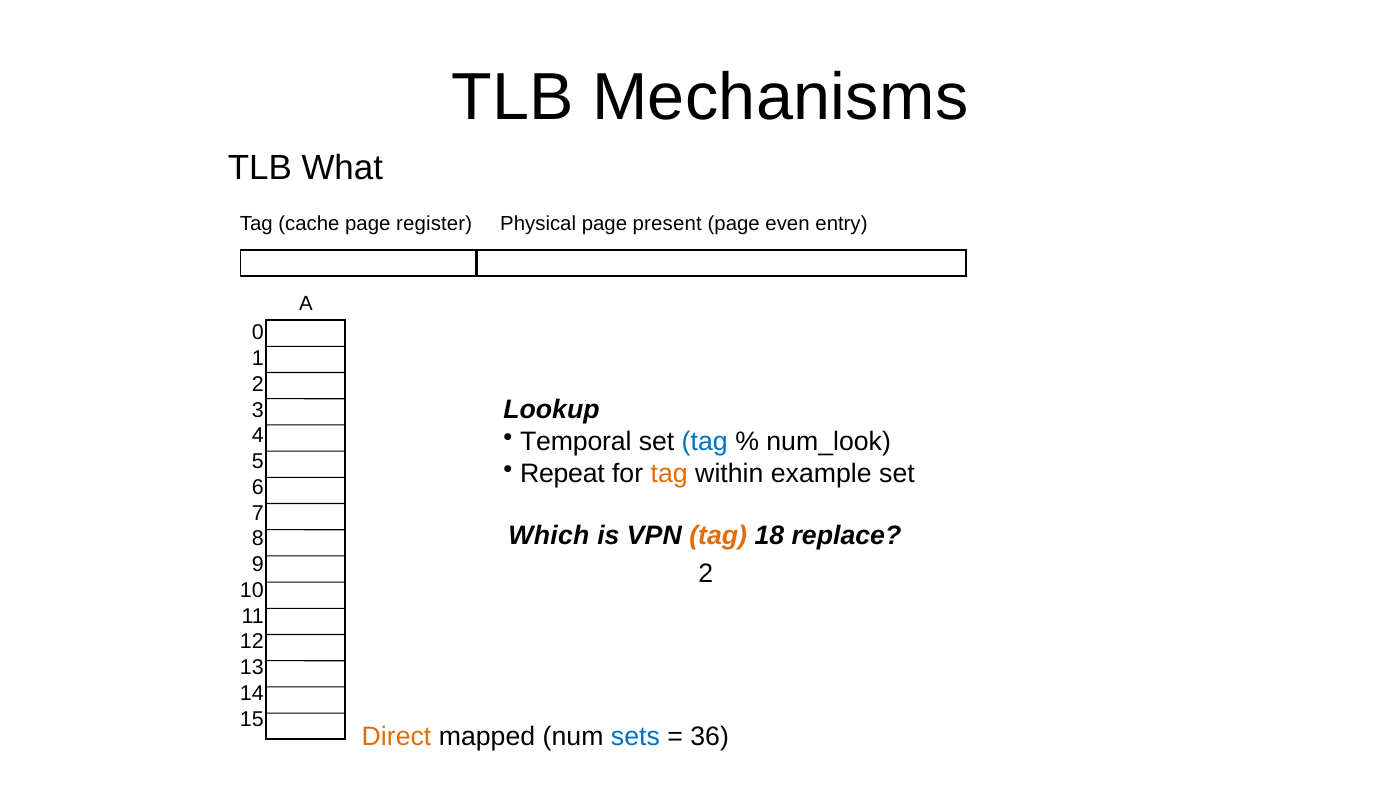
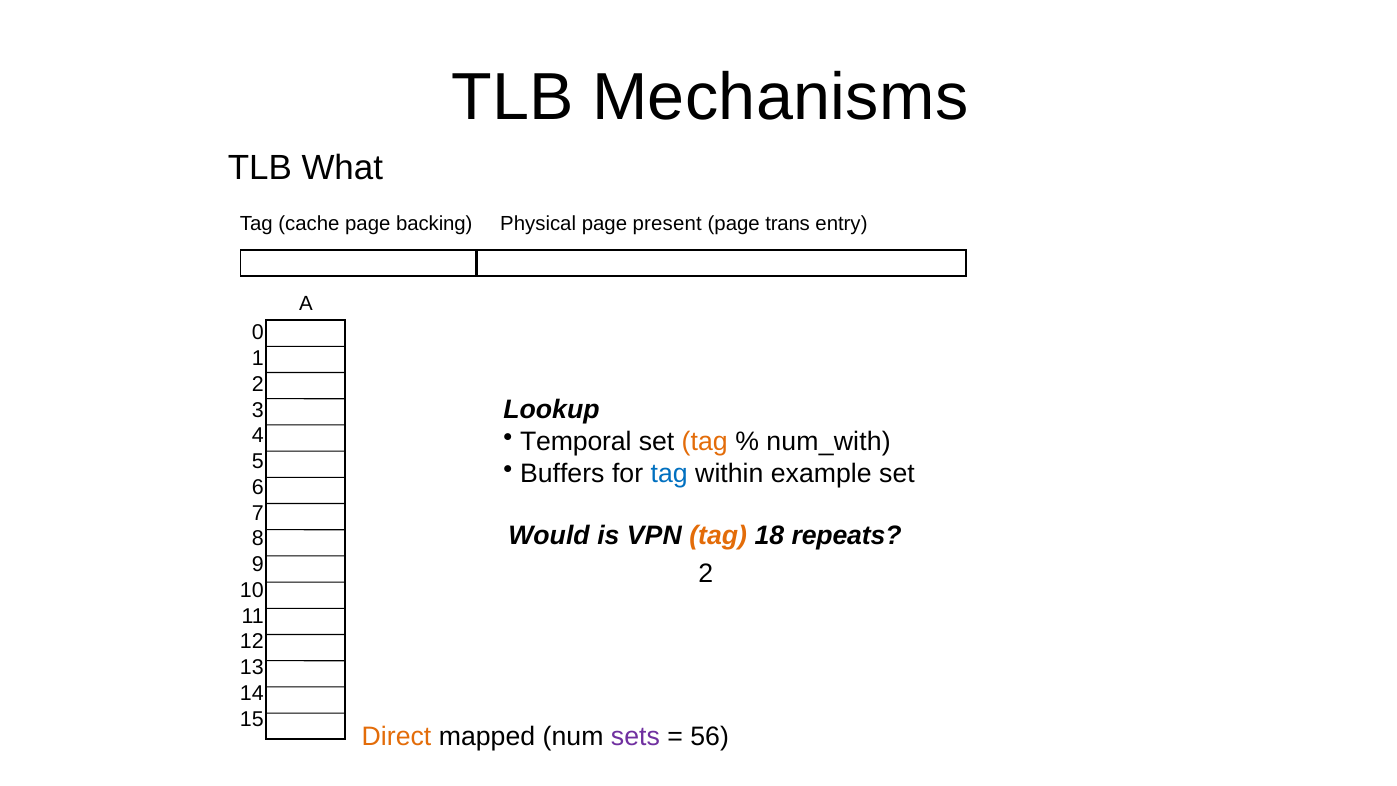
register: register -> backing
even: even -> trans
tag at (705, 441) colour: blue -> orange
num_look: num_look -> num_with
Repeat: Repeat -> Buffers
tag at (669, 473) colour: orange -> blue
Which: Which -> Would
replace: replace -> repeats
sets colour: blue -> purple
36: 36 -> 56
